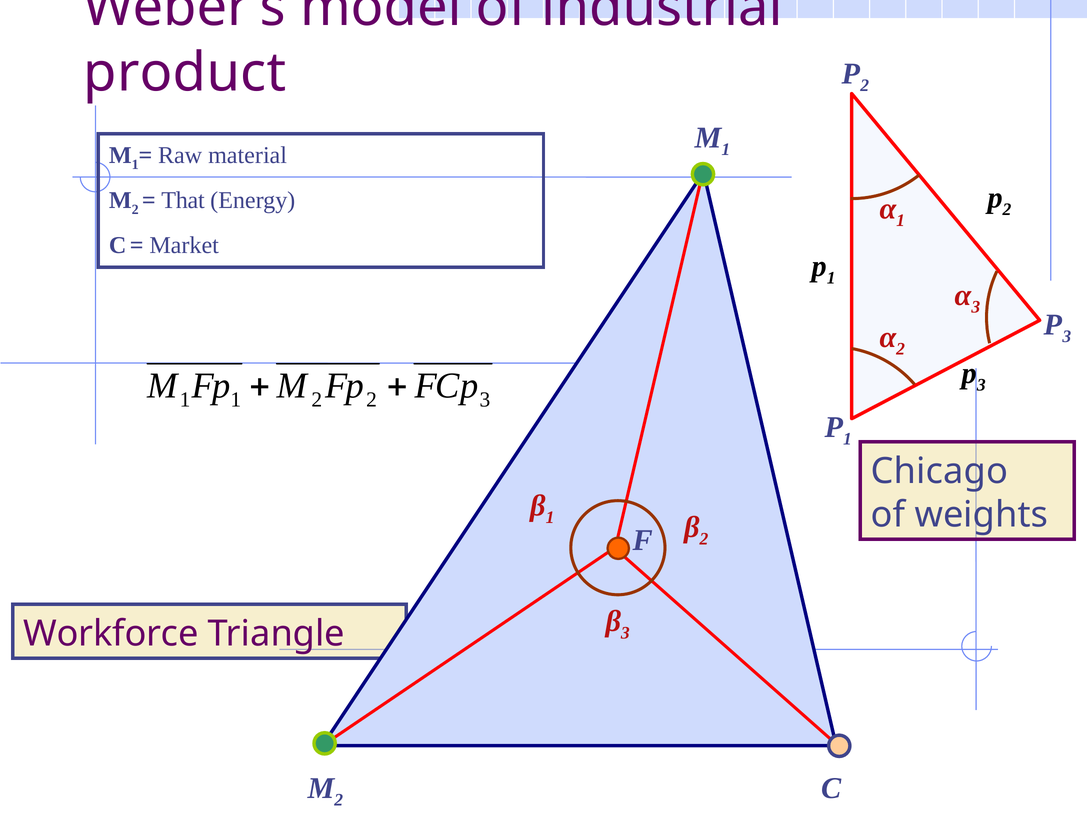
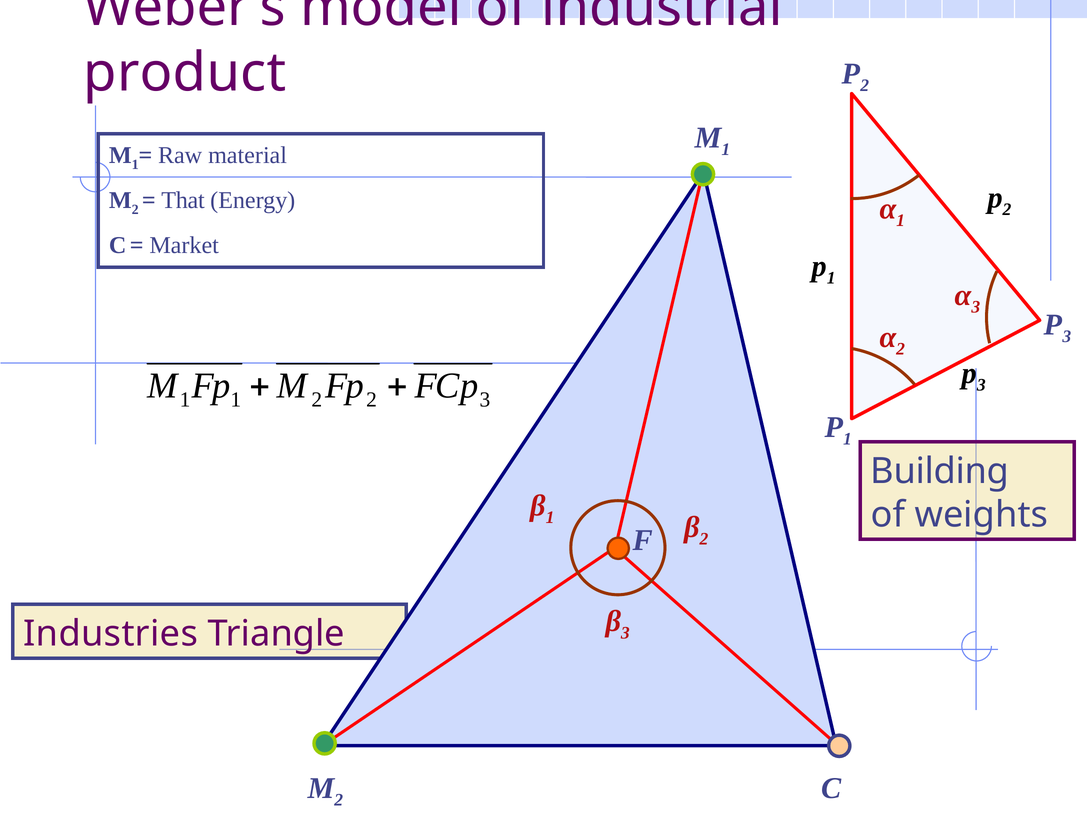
Chicago: Chicago -> Building
Workforce: Workforce -> Industries
